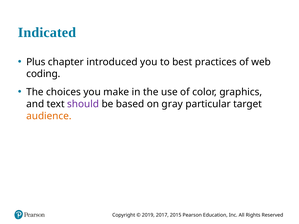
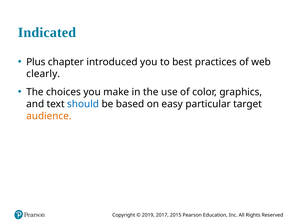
coding: coding -> clearly
should colour: purple -> blue
gray: gray -> easy
